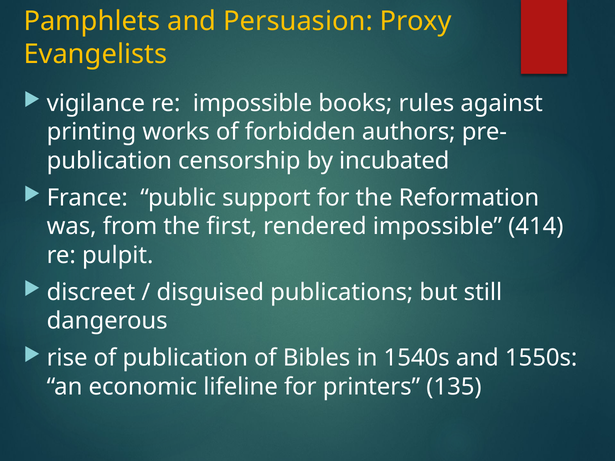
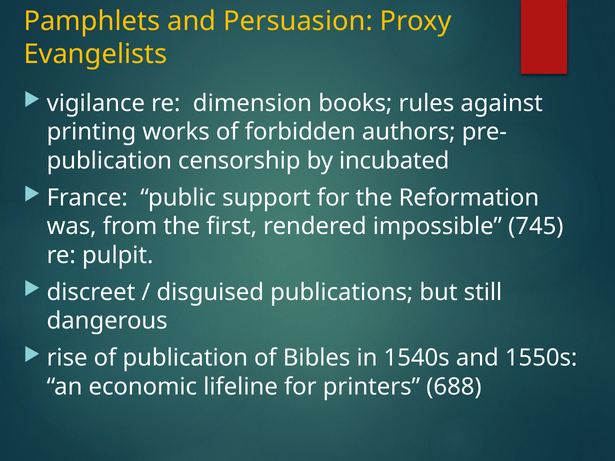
re impossible: impossible -> dimension
414: 414 -> 745
135: 135 -> 688
